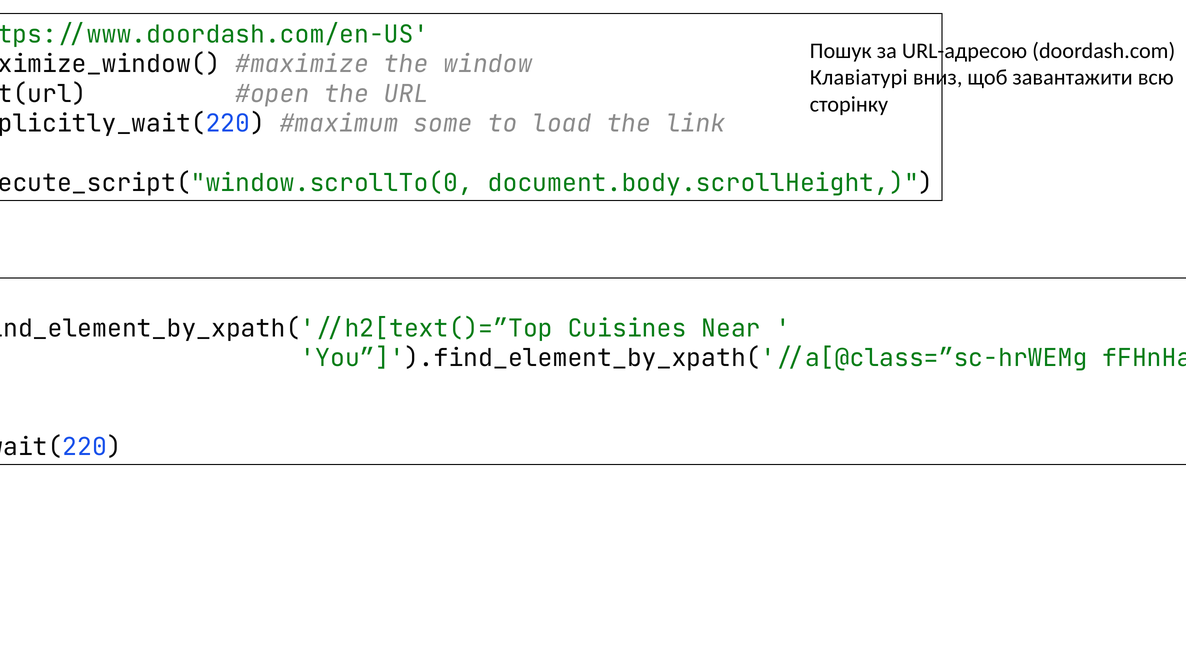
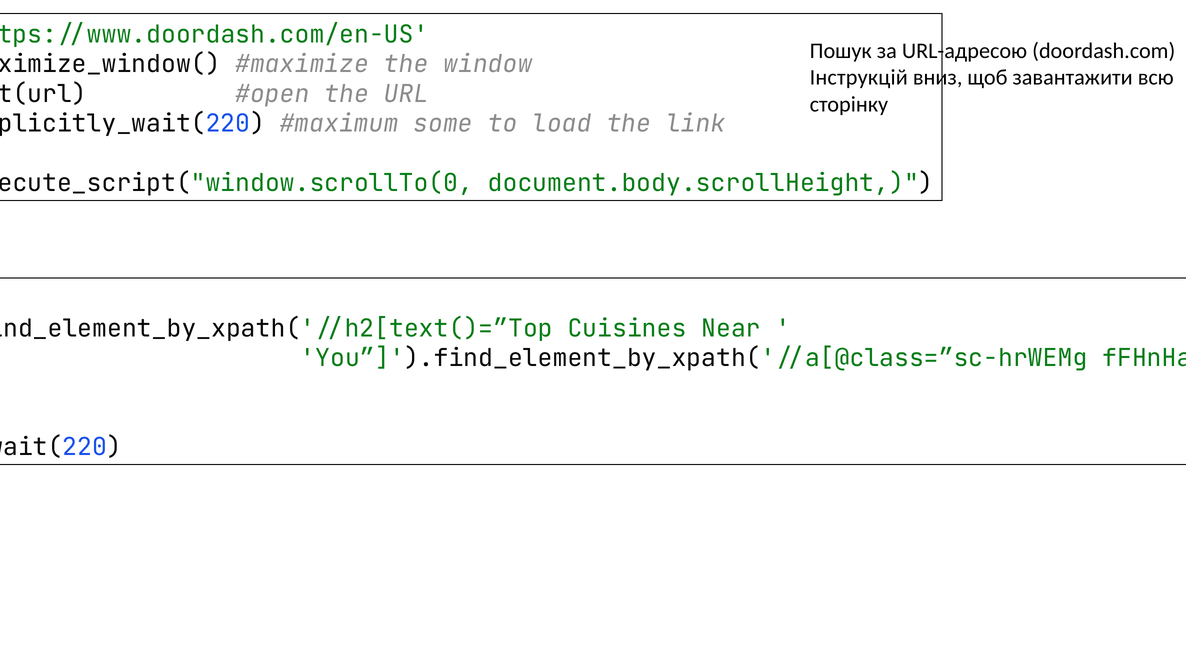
Клавіатурі: Клавіатурі -> Інструкцій
